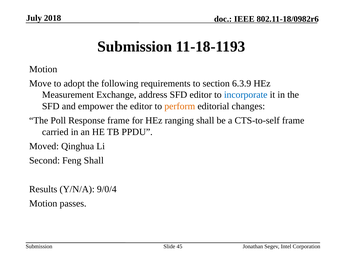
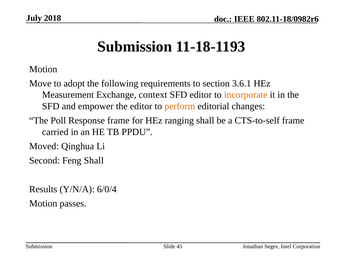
6.3.9: 6.3.9 -> 3.6.1
address: address -> context
incorporate colour: blue -> orange
9/0/4: 9/0/4 -> 6/0/4
